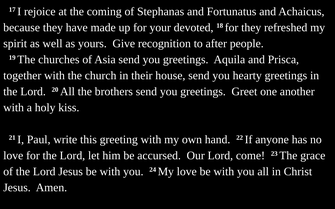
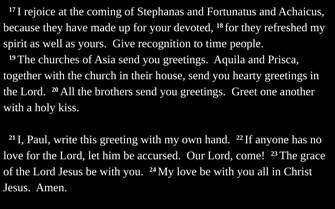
after: after -> time
